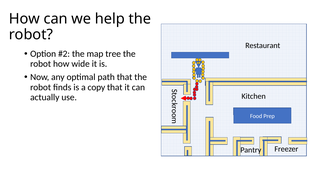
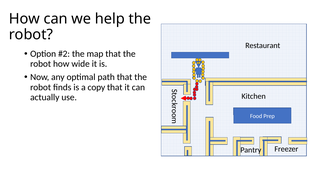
map tree: tree -> that
